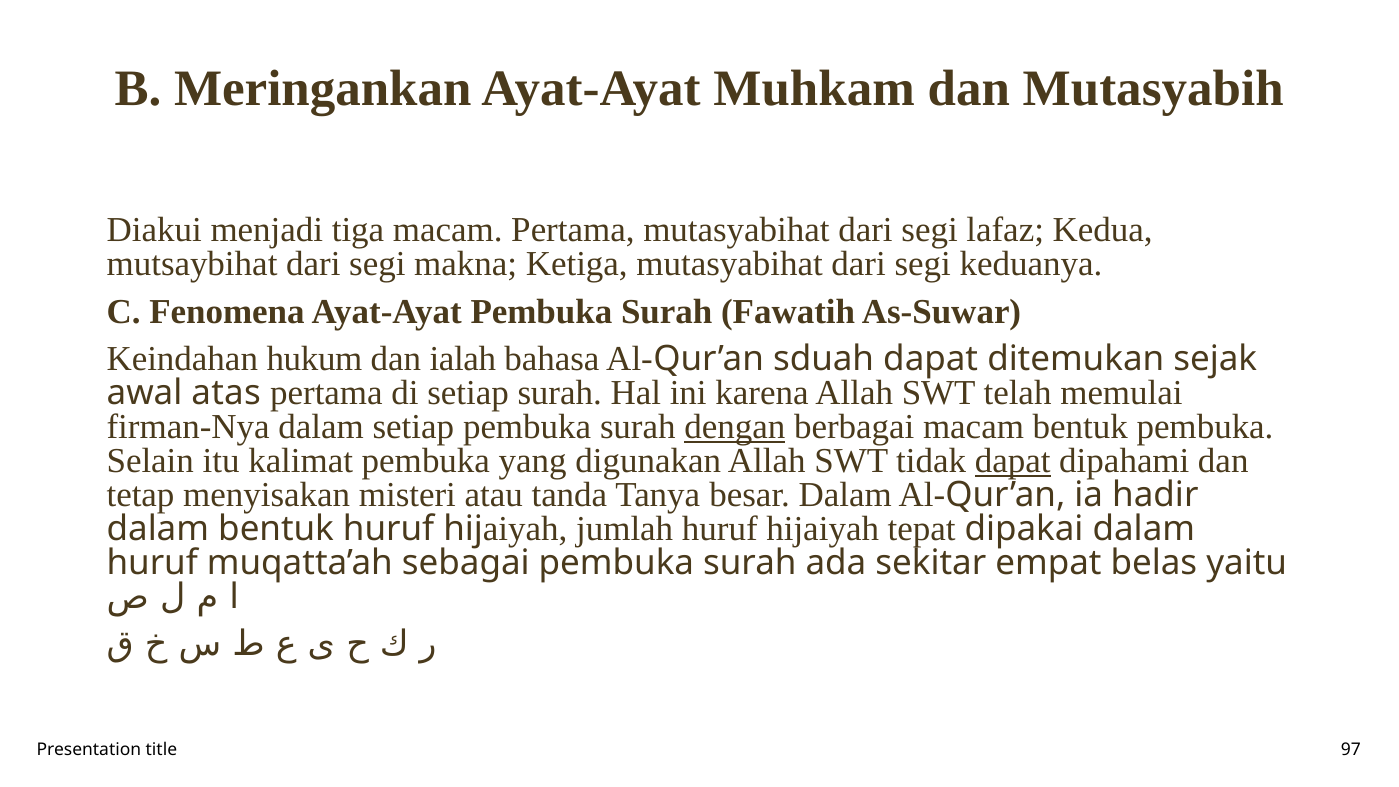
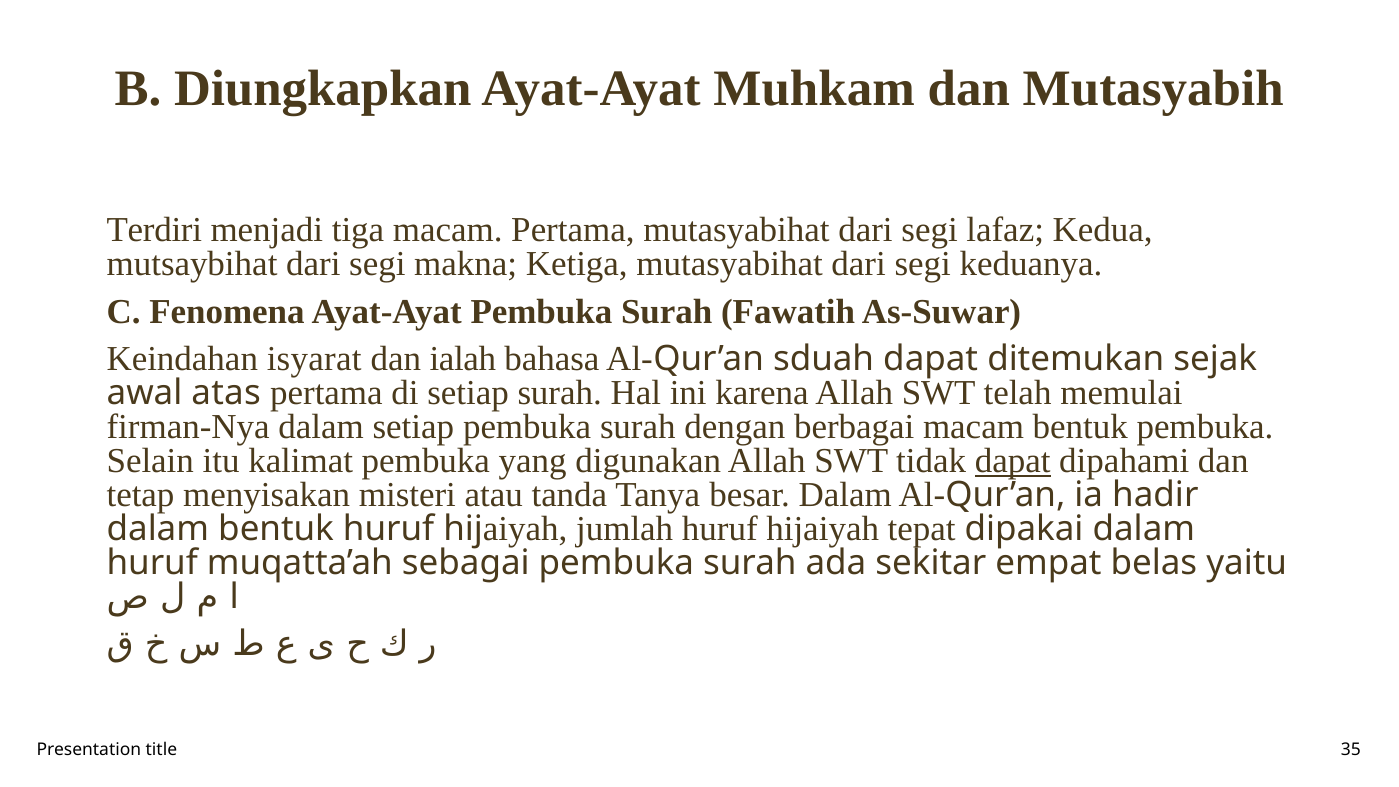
Meringankan: Meringankan -> Diungkapkan
Diakui: Diakui -> Terdiri
hukum: hukum -> isyarat
dengan underline: present -> none
97: 97 -> 35
